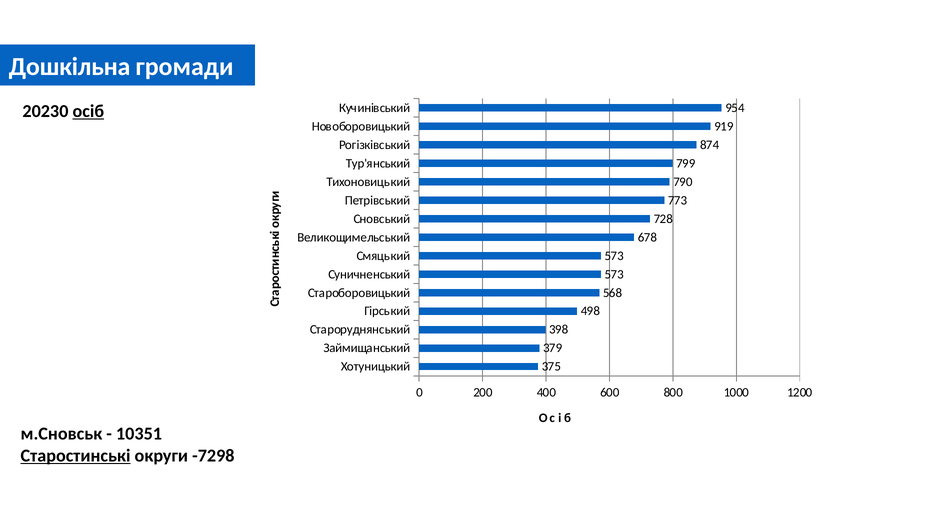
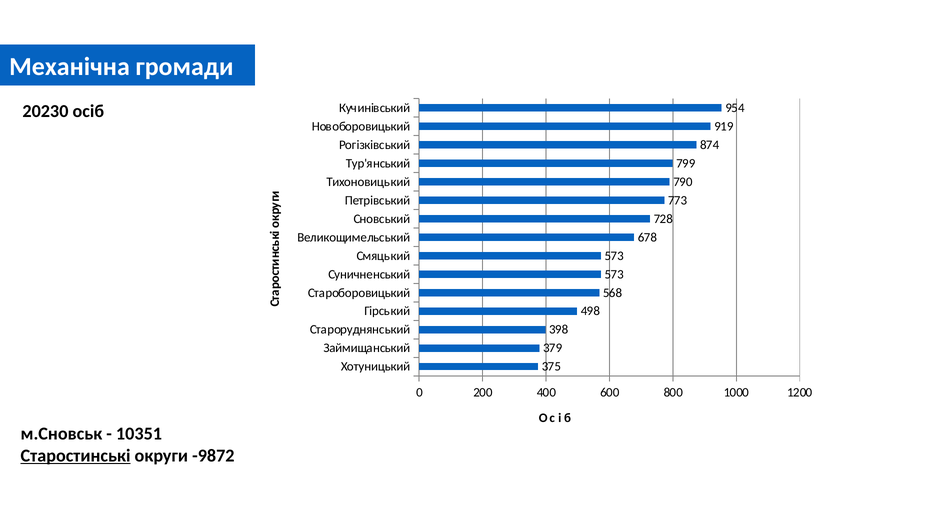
Дошкільна: Дошкільна -> Механічна
осіб underline: present -> none
-7298: -7298 -> -9872
